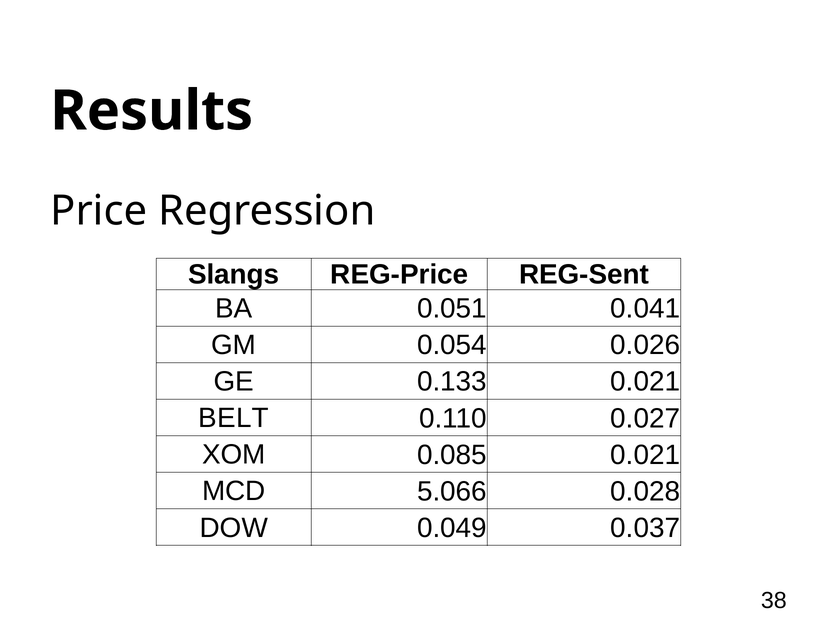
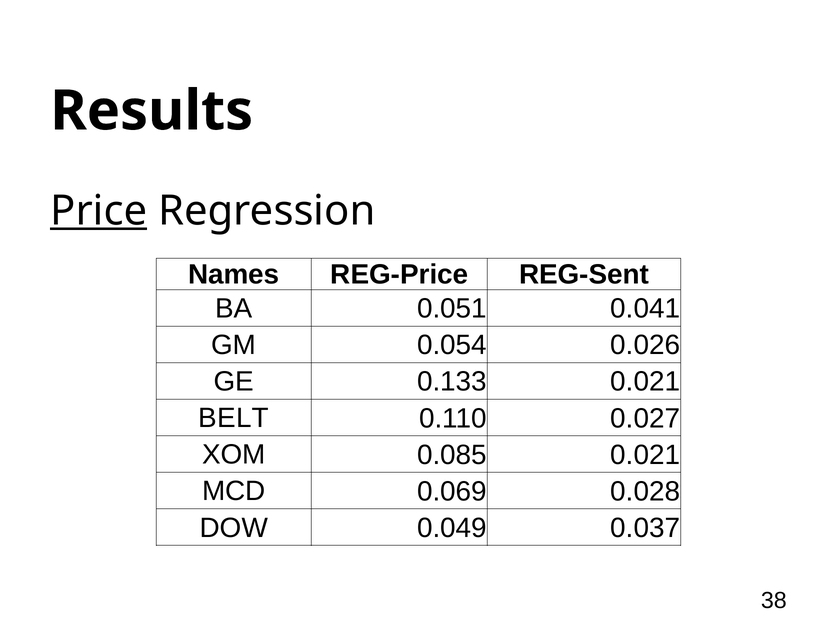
Price underline: none -> present
Slangs: Slangs -> Names
5.066: 5.066 -> 0.069
